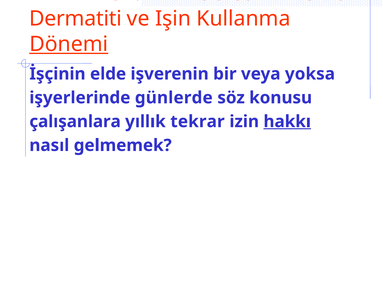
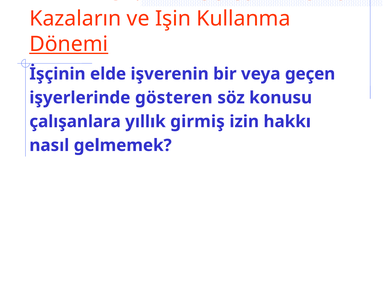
Dermatiti: Dermatiti -> Kazaların
yoksa: yoksa -> geçen
günlerde: günlerde -> gösteren
tekrar: tekrar -> girmiş
hakkı underline: present -> none
